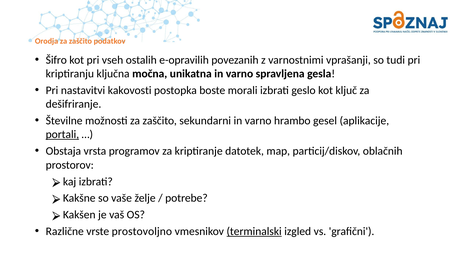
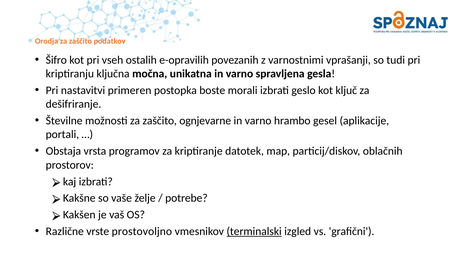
kakovosti: kakovosti -> primeren
sekundarni: sekundarni -> ognjevarne
portali underline: present -> none
